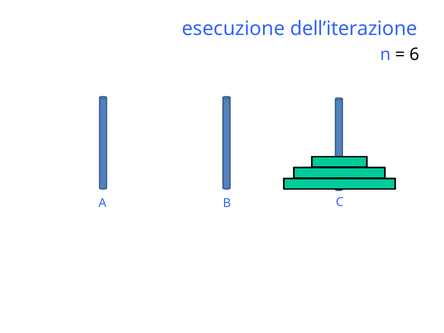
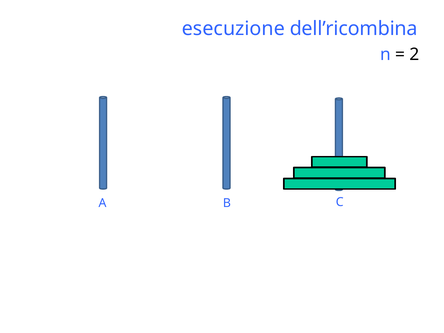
dell’iterazione: dell’iterazione -> dell’ricombina
6: 6 -> 2
